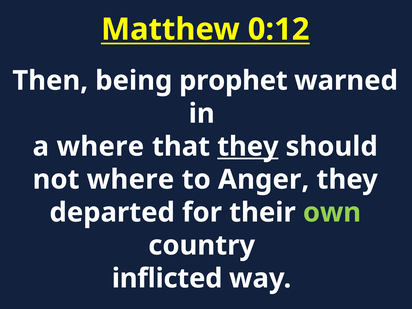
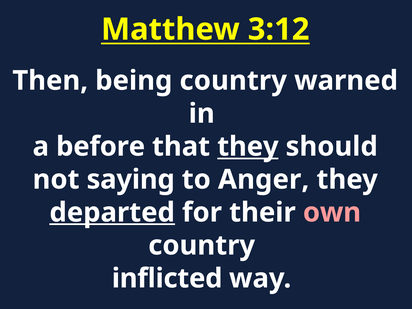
0:12: 0:12 -> 3:12
being prophet: prophet -> country
a where: where -> before
not where: where -> saying
departed underline: none -> present
own colour: light green -> pink
